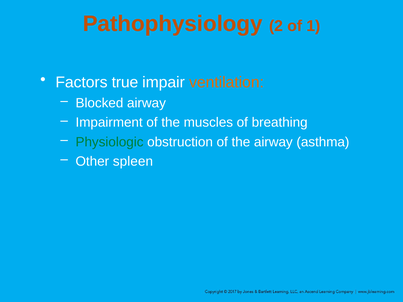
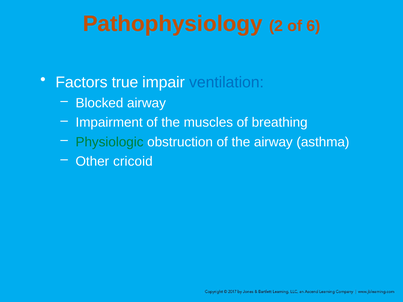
1: 1 -> 6
ventilation colour: orange -> blue
spleen: spleen -> cricoid
